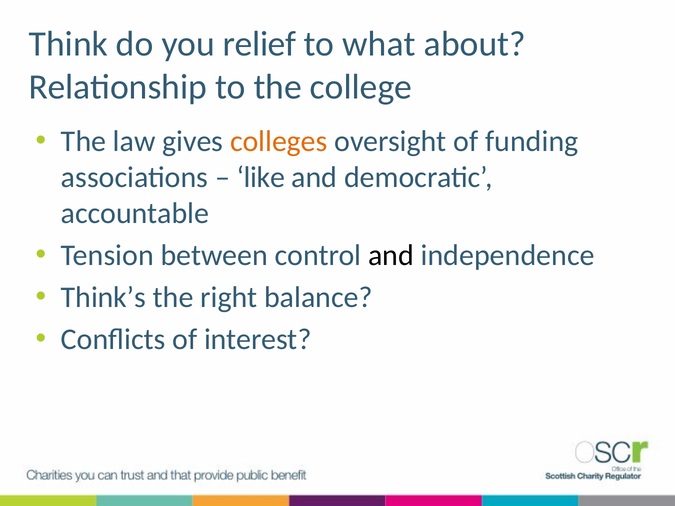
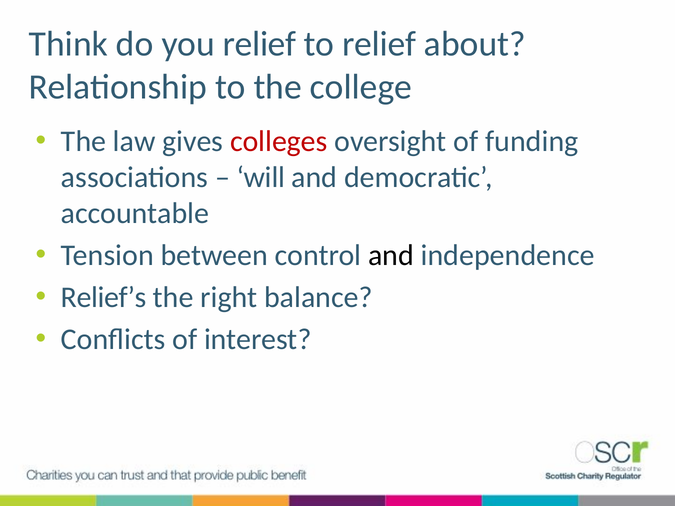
to what: what -> relief
colleges colour: orange -> red
like: like -> will
Think’s: Think’s -> Relief’s
